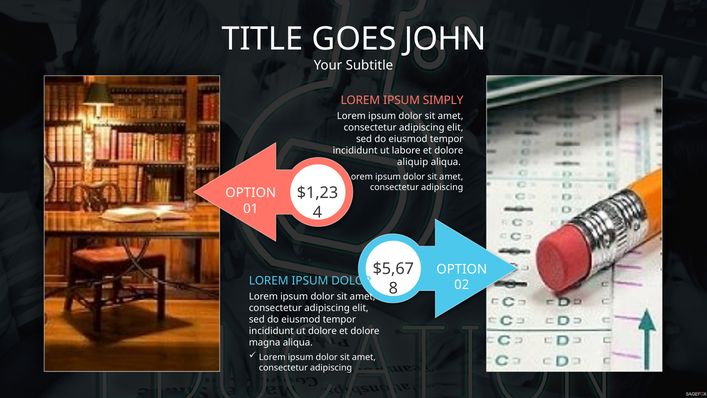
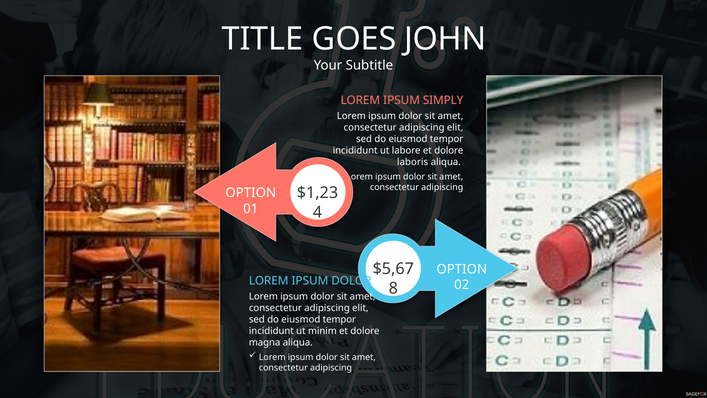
aliquip: aliquip -> laboris
ut dolore: dolore -> minim
